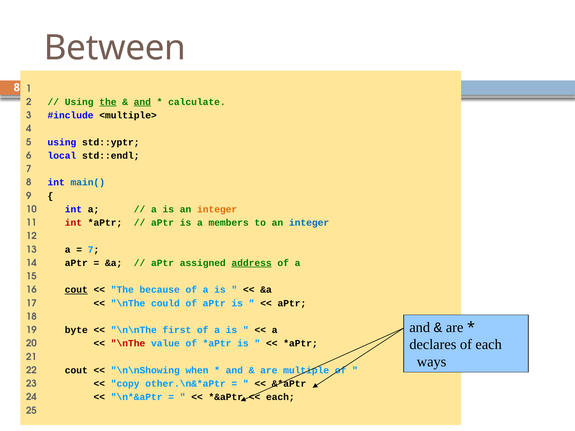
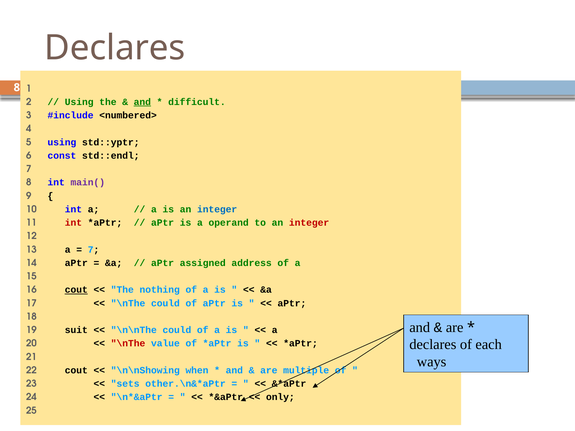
Between at (115, 48): Between -> Declares
the at (108, 102) underline: present -> none
calculate: calculate -> difficult
<multiple>: <multiple> -> <numbered>
local: local -> const
main( colour: blue -> purple
integer at (217, 209) colour: orange -> blue
members: members -> operand
integer at (309, 223) colour: blue -> red
address underline: present -> none
because: because -> nothing
byte: byte -> suit
\n\nThe first: first -> could
copy: copy -> sets
each at (280, 397): each -> only
